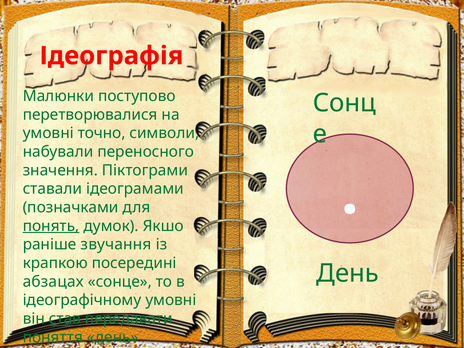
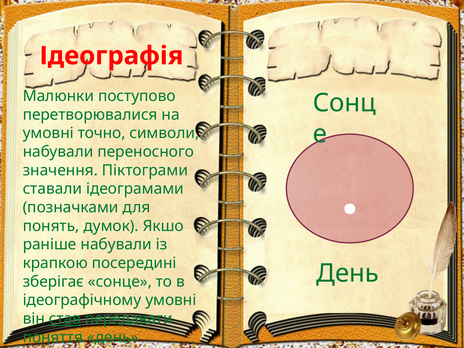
понять underline: present -> none
раніше звучання: звучання -> набували
абзацах: абзацах -> зберігає
